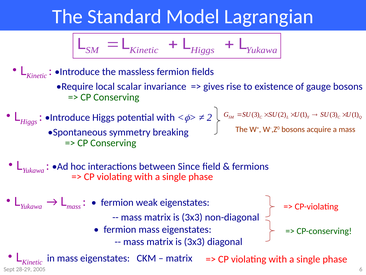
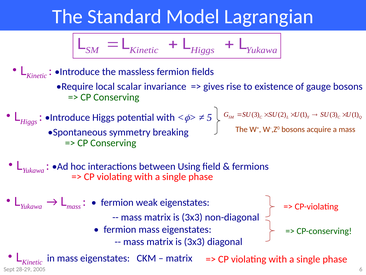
2 at (209, 117): 2 -> 5
Since: Since -> Using
